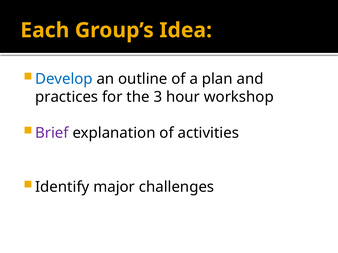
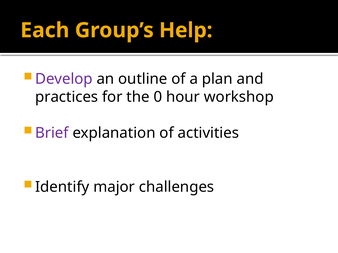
Idea: Idea -> Help
Develop colour: blue -> purple
3: 3 -> 0
